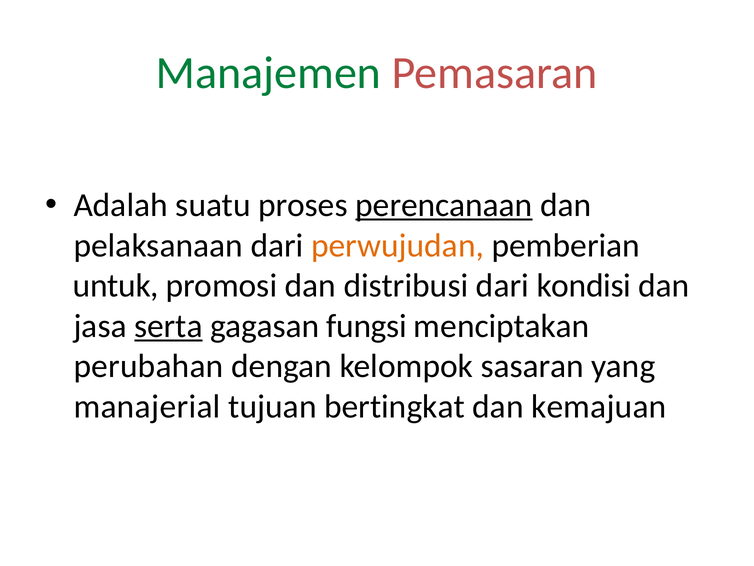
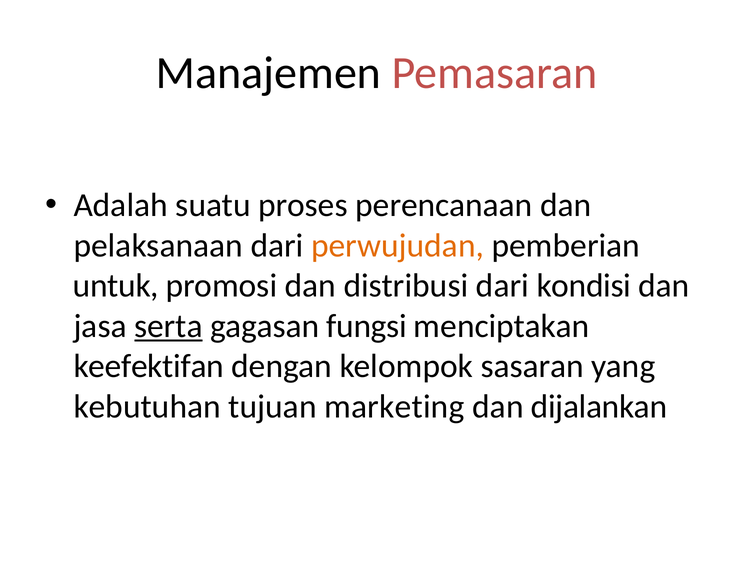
Manajemen colour: green -> black
perencanaan underline: present -> none
perubahan: perubahan -> keefektifan
manajerial: manajerial -> kebutuhan
bertingkat: bertingkat -> marketing
kemajuan: kemajuan -> dijalankan
